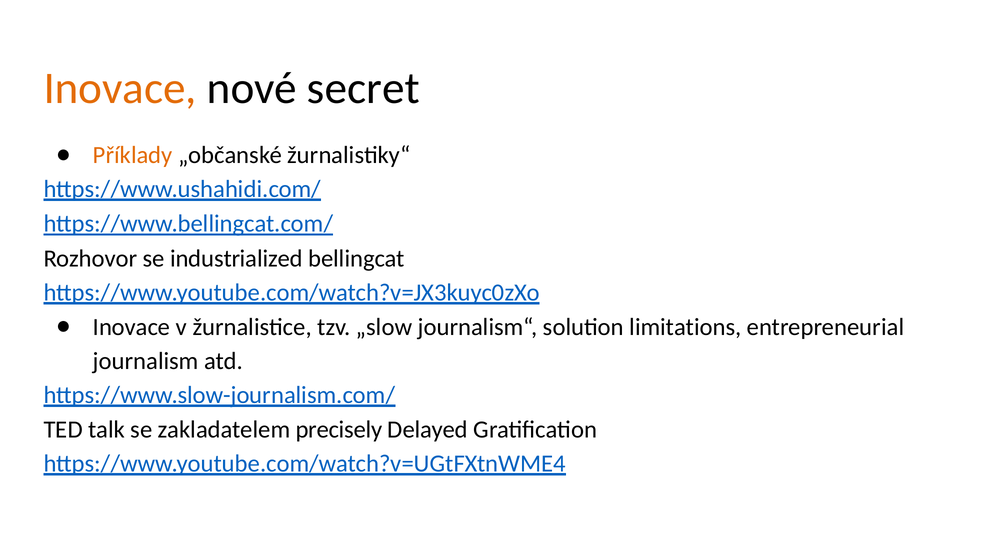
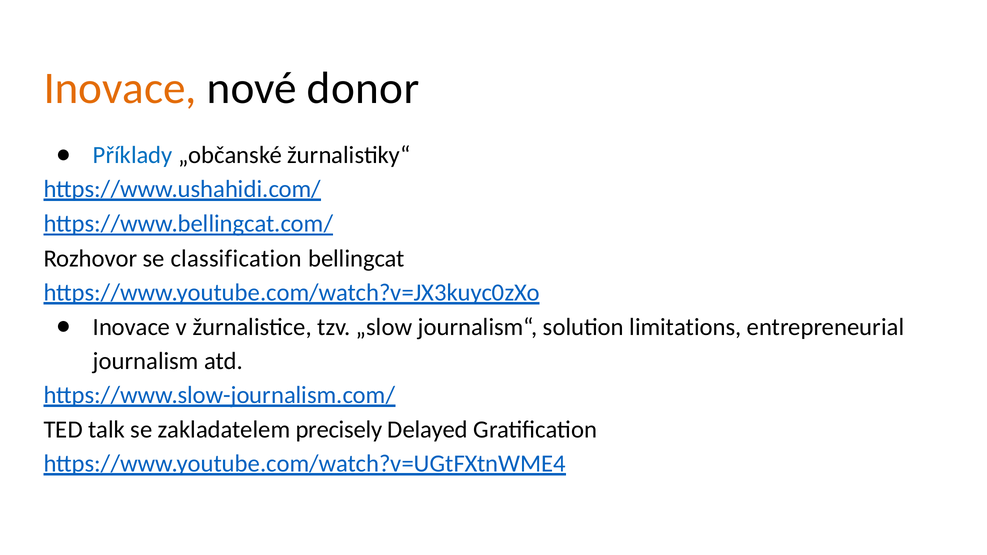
secret: secret -> donor
Příklady colour: orange -> blue
industrialized: industrialized -> classification
